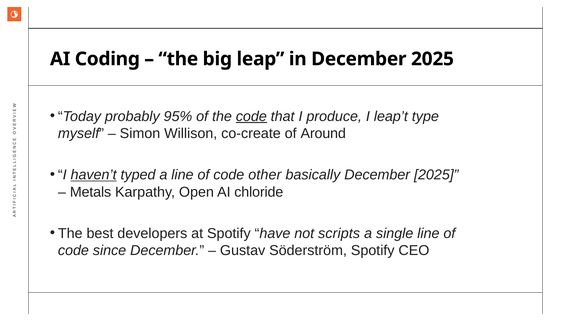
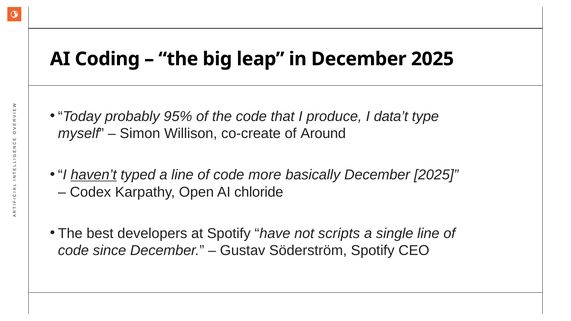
code at (251, 116) underline: present -> none
leap’t: leap’t -> data’t
other: other -> more
Metals: Metals -> Codex
